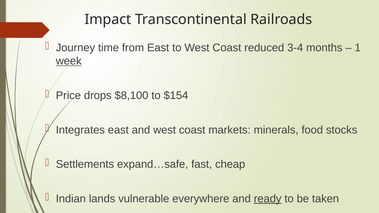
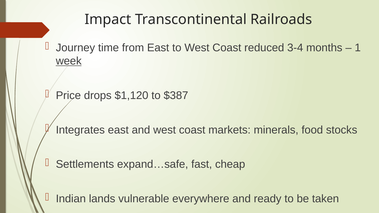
$8,100: $8,100 -> $1,120
$154: $154 -> $387
ready underline: present -> none
